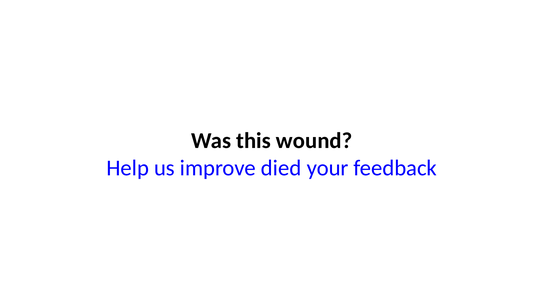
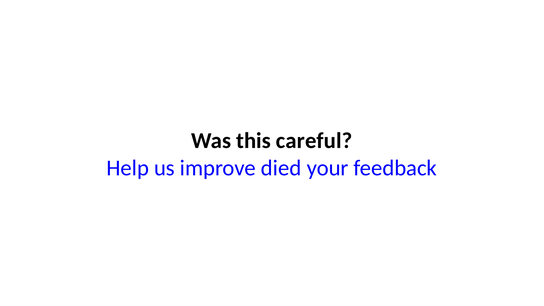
wound: wound -> careful
